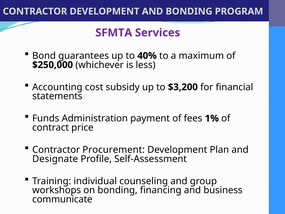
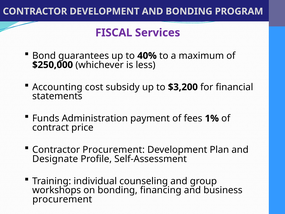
SFMTA: SFMTA -> FISCAL
communicate at (62, 199): communicate -> procurement
